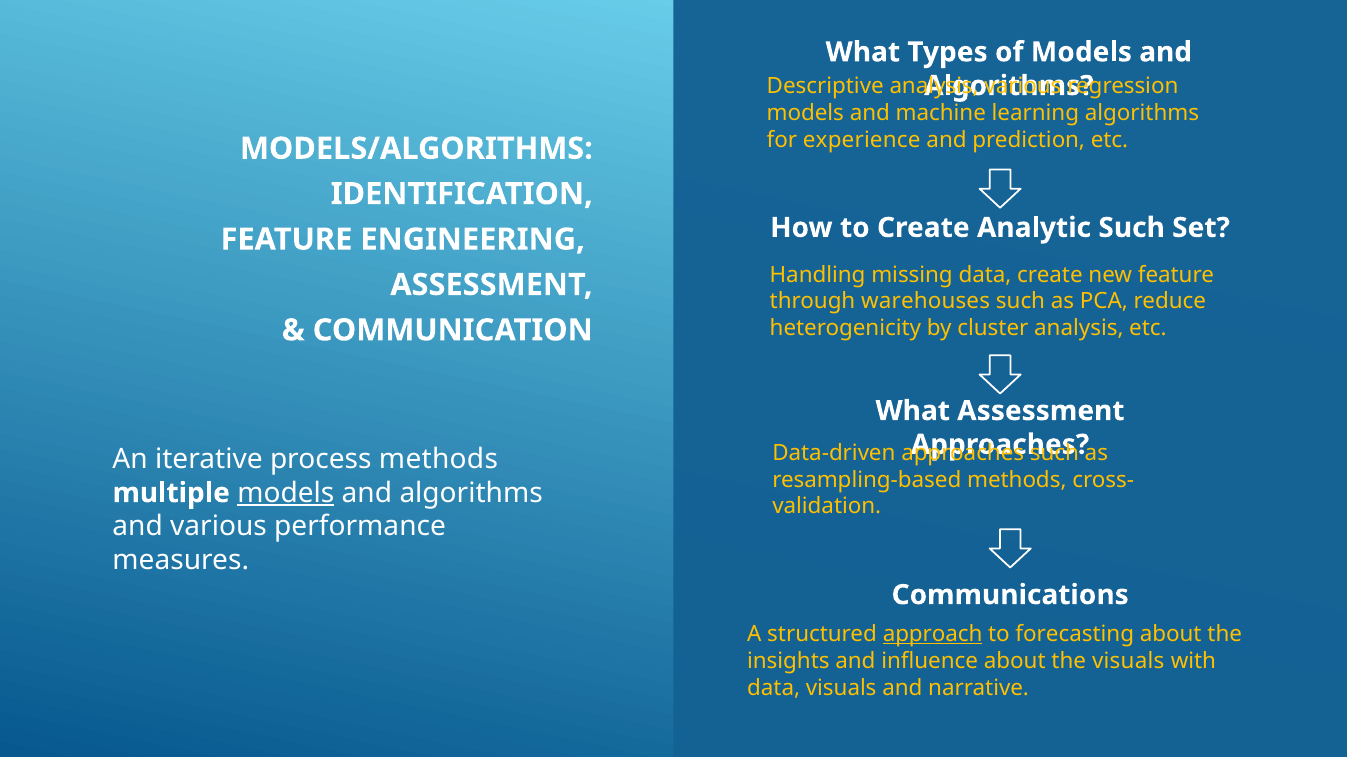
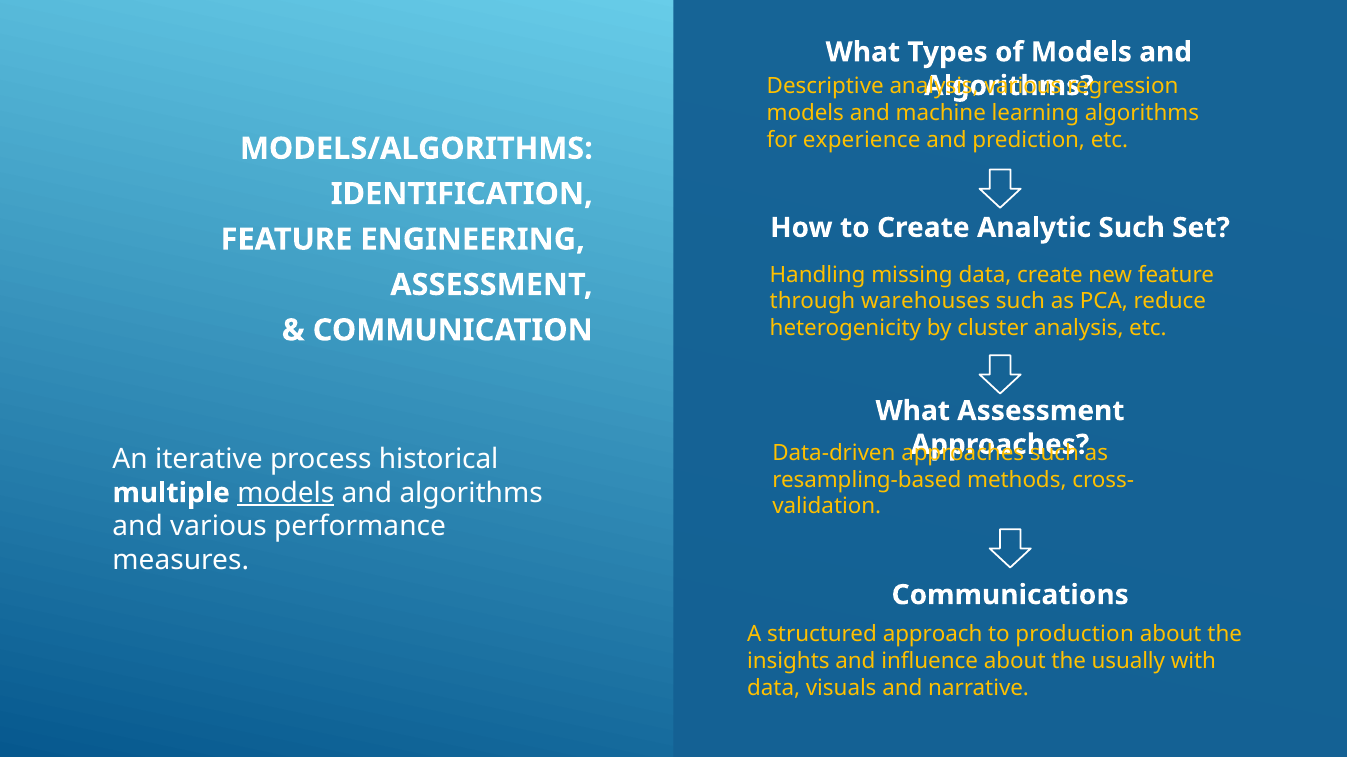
process methods: methods -> historical
approach underline: present -> none
forecasting: forecasting -> production
the visuals: visuals -> usually
